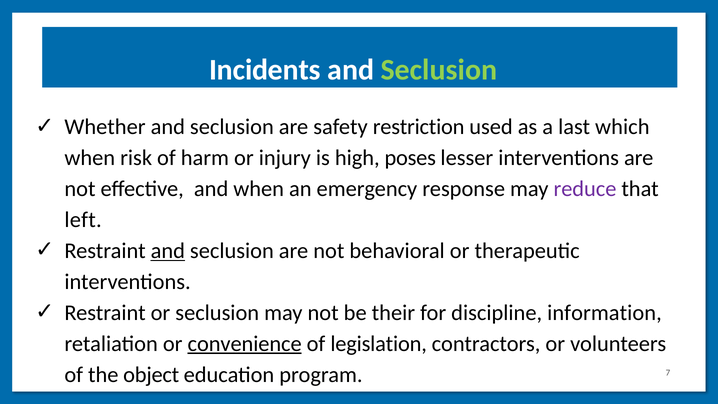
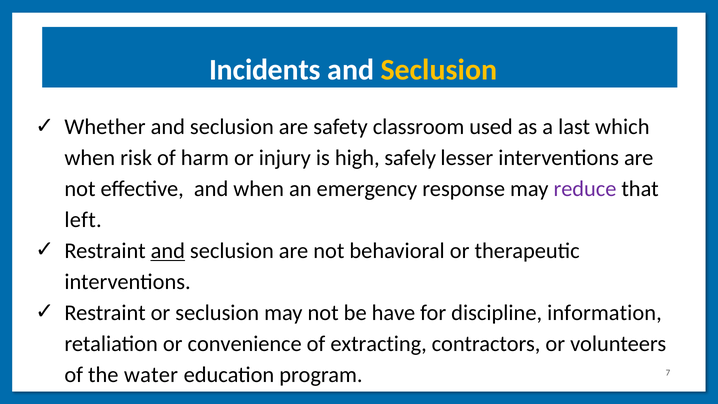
Seclusion at (439, 70) colour: light green -> yellow
restriction: restriction -> classroom
poses: poses -> safely
their: their -> have
convenience underline: present -> none
legislation: legislation -> extracting
object: object -> water
